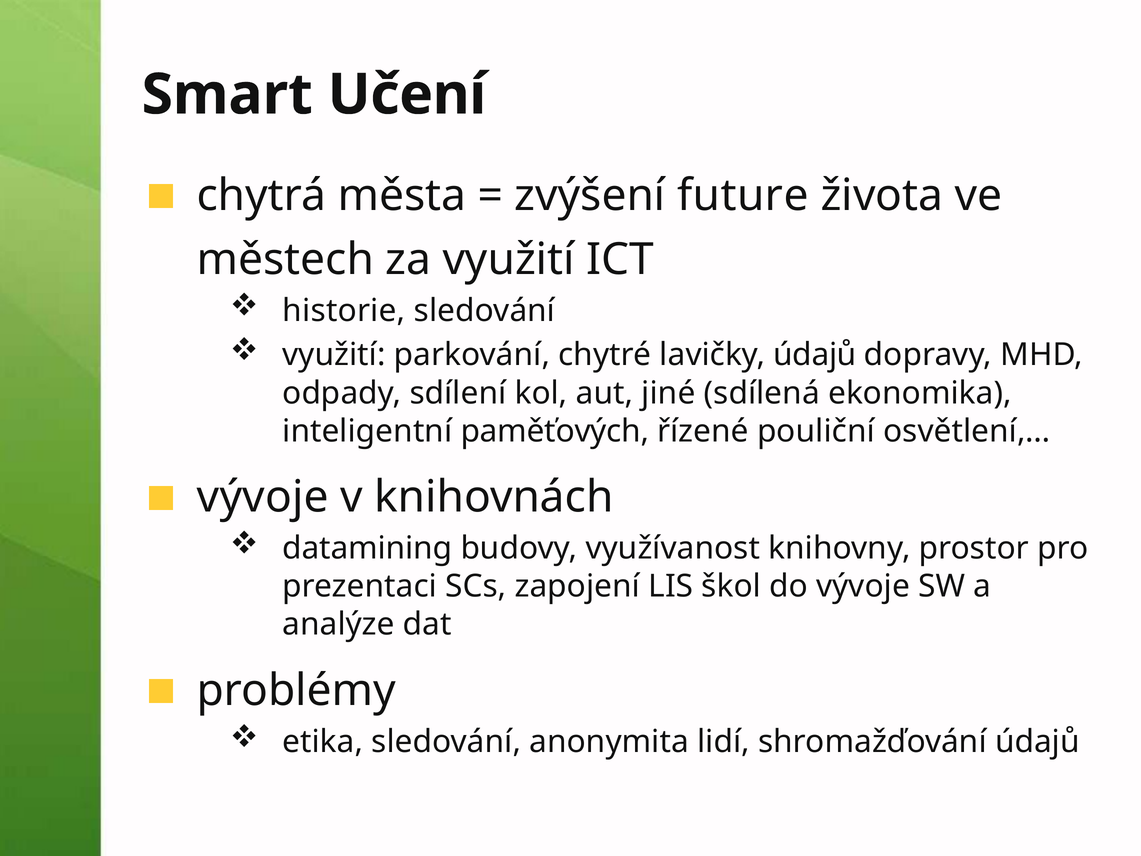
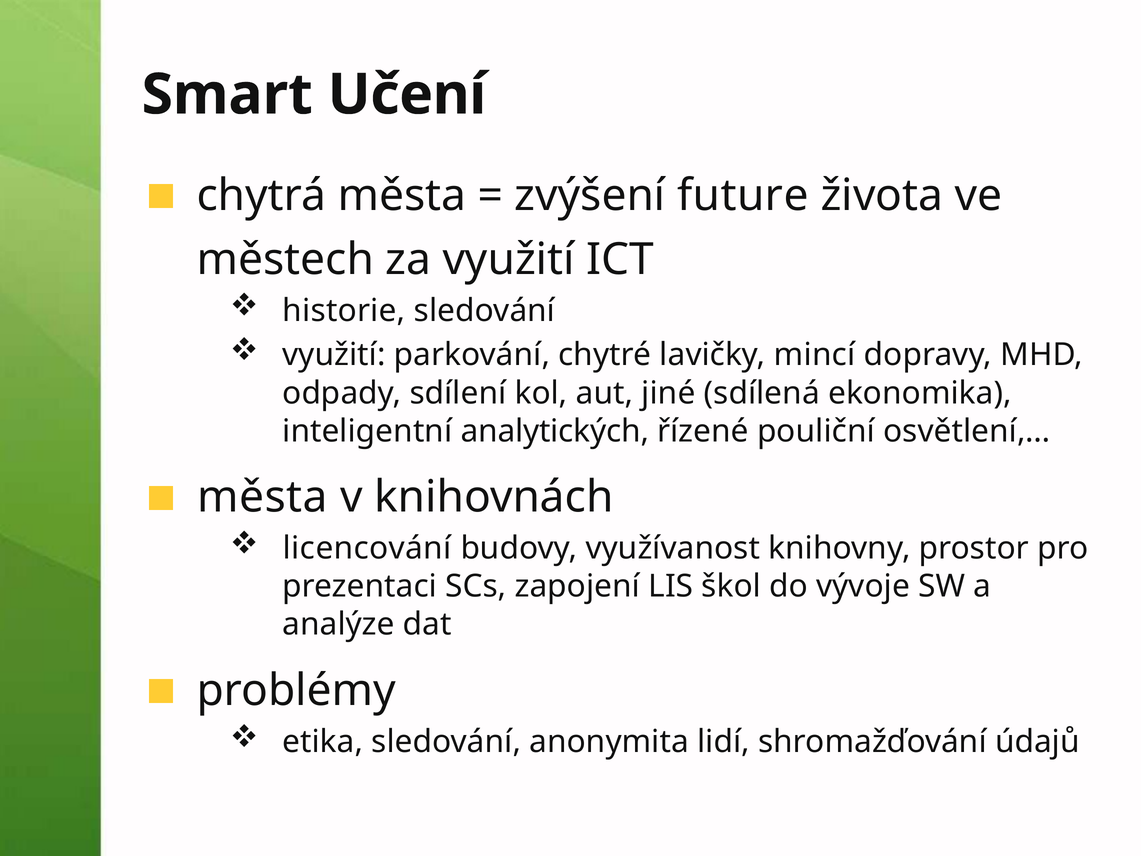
lavičky údajů: údajů -> mincí
paměťových: paměťových -> analytických
vývoje at (263, 497): vývoje -> města
datamining: datamining -> licencování
